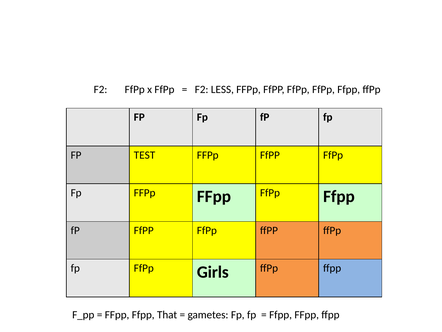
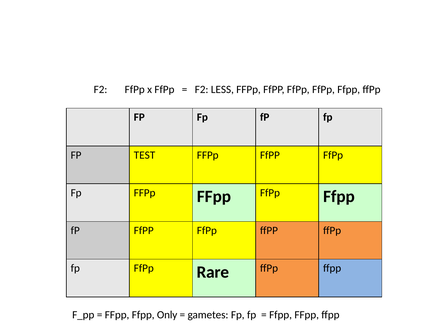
Girls: Girls -> Rare
That: That -> Only
